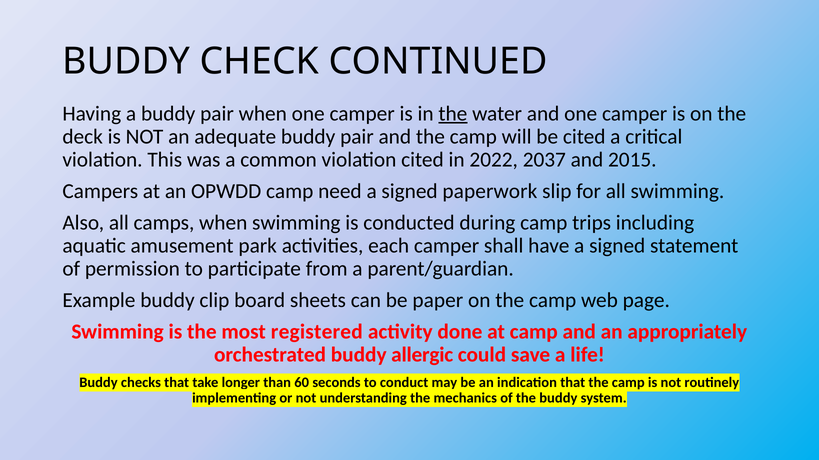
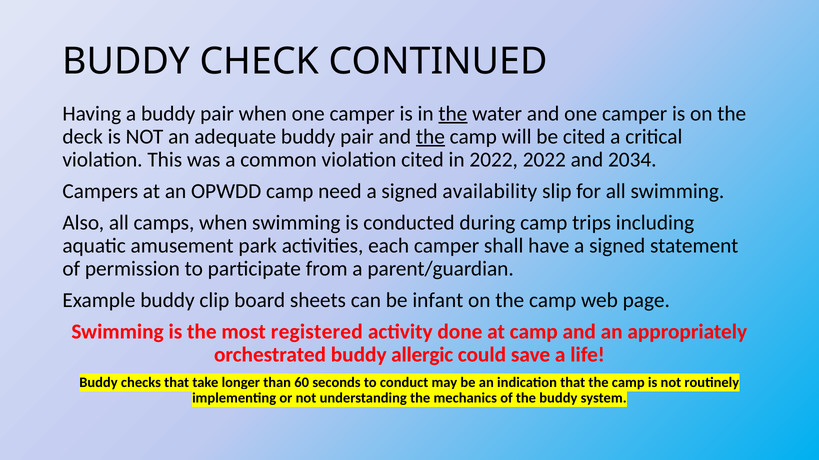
the at (430, 137) underline: none -> present
2022 2037: 2037 -> 2022
2015: 2015 -> 2034
paperwork: paperwork -> availability
paper: paper -> infant
